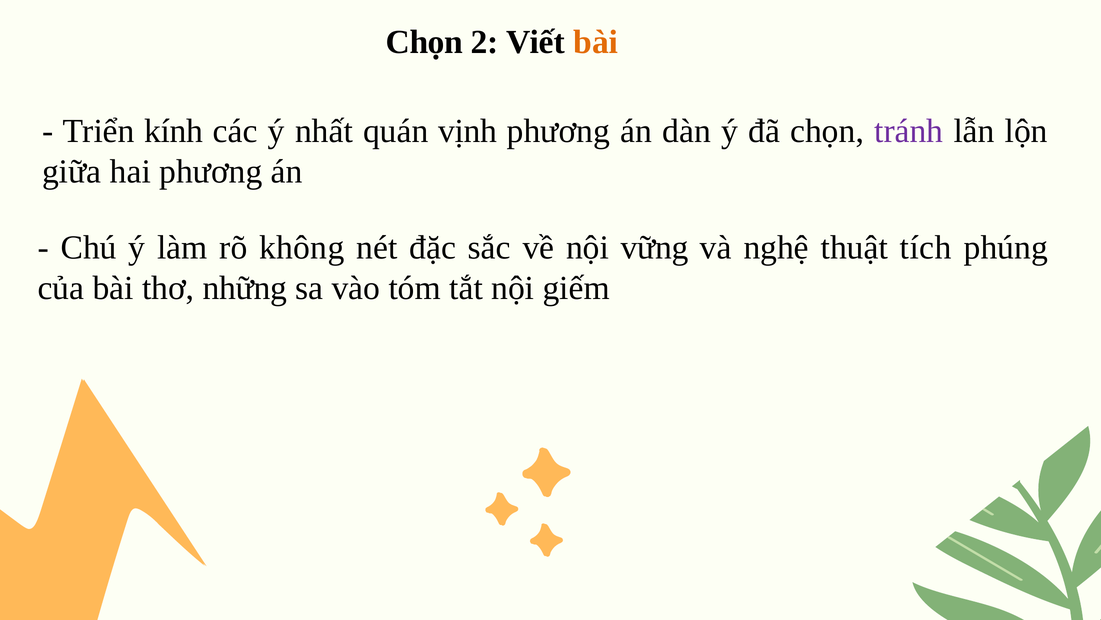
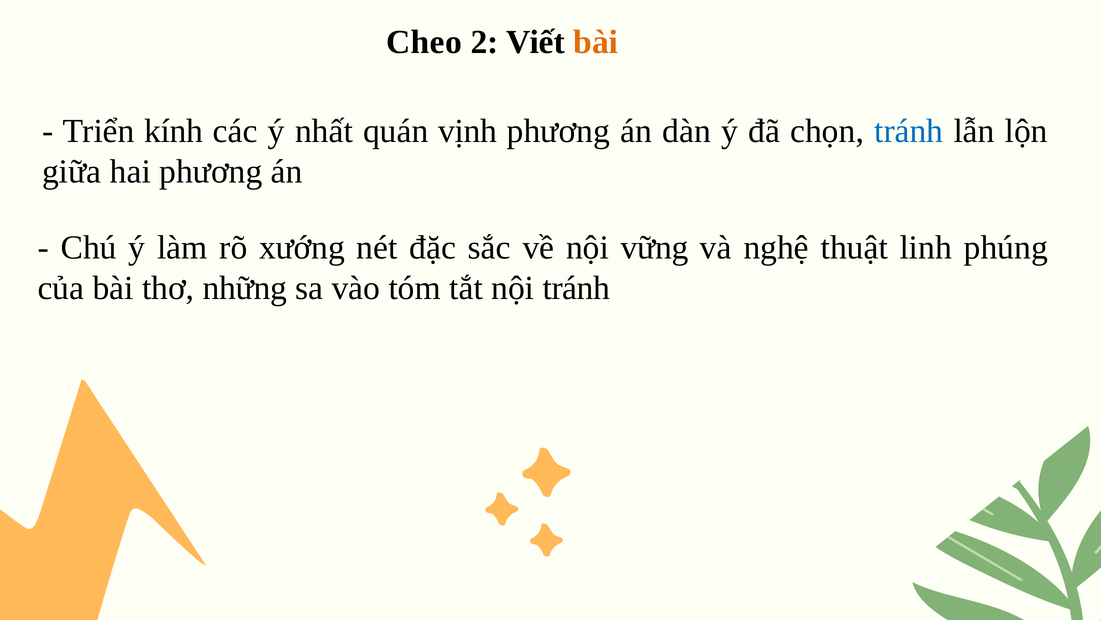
Chọn at (424, 42): Chọn -> Cheo
tránh at (909, 131) colour: purple -> blue
không: không -> xướng
tích: tích -> linh
nội giếm: giếm -> tránh
